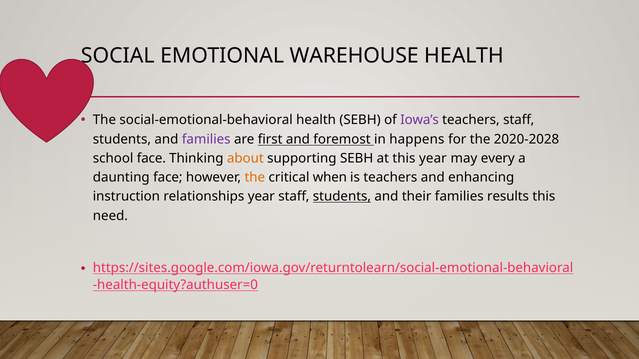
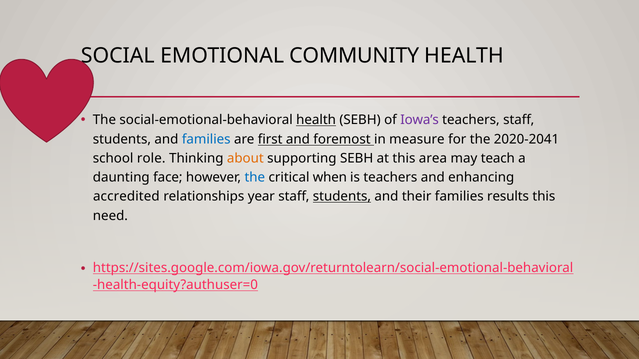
WAREHOUSE: WAREHOUSE -> COMMUNITY
health at (316, 120) underline: none -> present
families at (206, 139) colour: purple -> blue
happens: happens -> measure
2020-2028: 2020-2028 -> 2020-2041
school face: face -> role
this year: year -> area
every: every -> teach
the at (255, 178) colour: orange -> blue
instruction: instruction -> accredited
